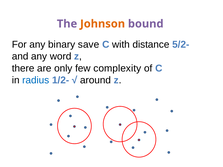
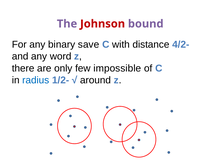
Johnson colour: orange -> red
5/2-: 5/2- -> 4/2-
complexity: complexity -> impossible
